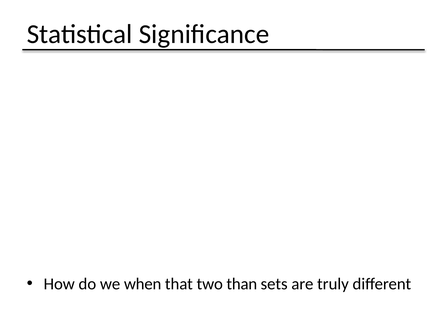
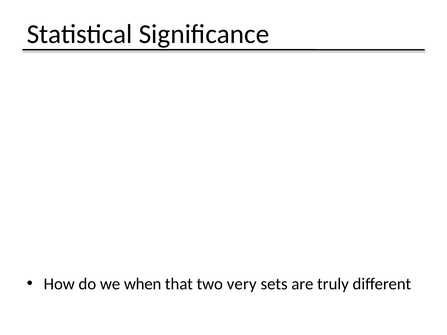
than: than -> very
